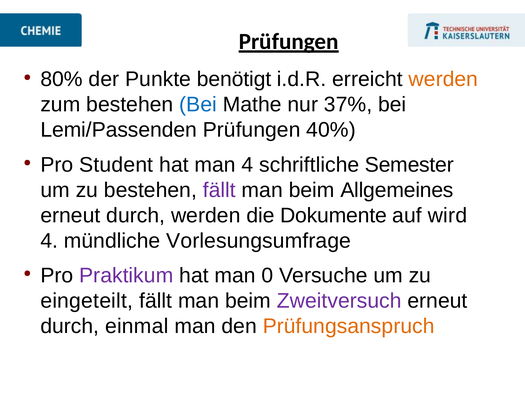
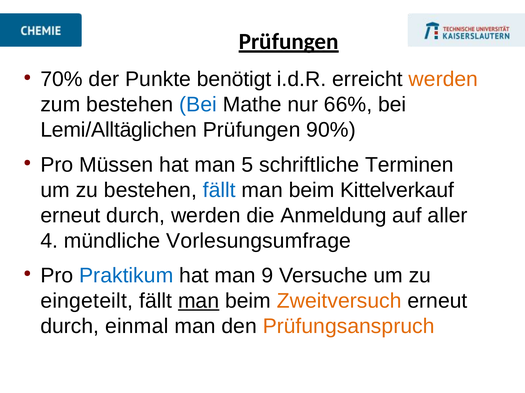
80%: 80% -> 70%
37%: 37% -> 66%
Lemi/Passenden: Lemi/Passenden -> Lemi/Alltäglichen
40%: 40% -> 90%
Student: Student -> Müssen
man 4: 4 -> 5
Semester: Semester -> Terminen
fällt at (219, 190) colour: purple -> blue
Allgemeines: Allgemeines -> Kittelverkauf
Dokumente: Dokumente -> Anmeldung
wird: wird -> aller
Praktikum colour: purple -> blue
0: 0 -> 9
man at (199, 301) underline: none -> present
Zweitversuch colour: purple -> orange
